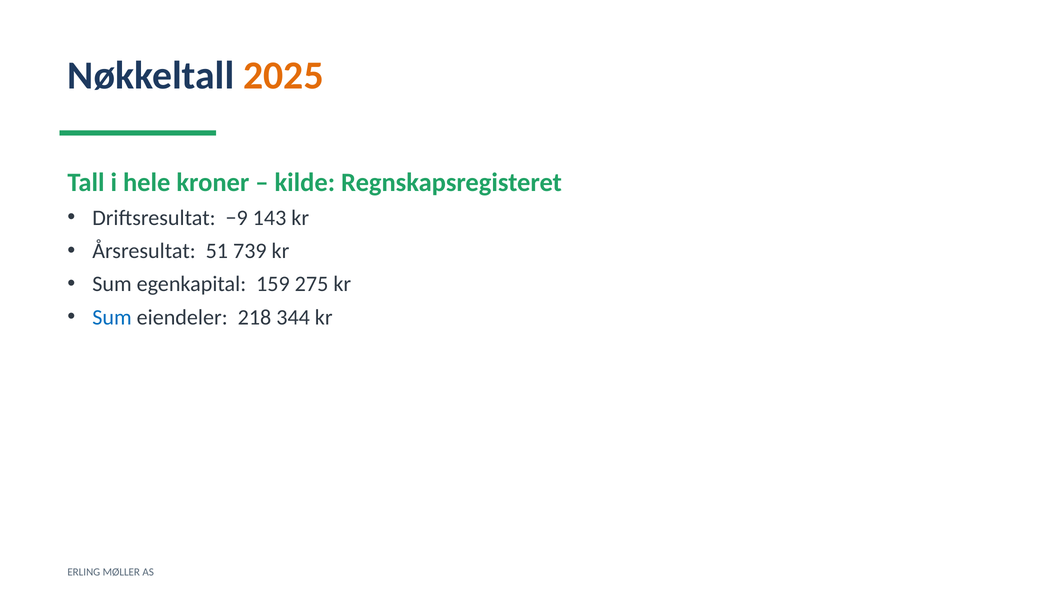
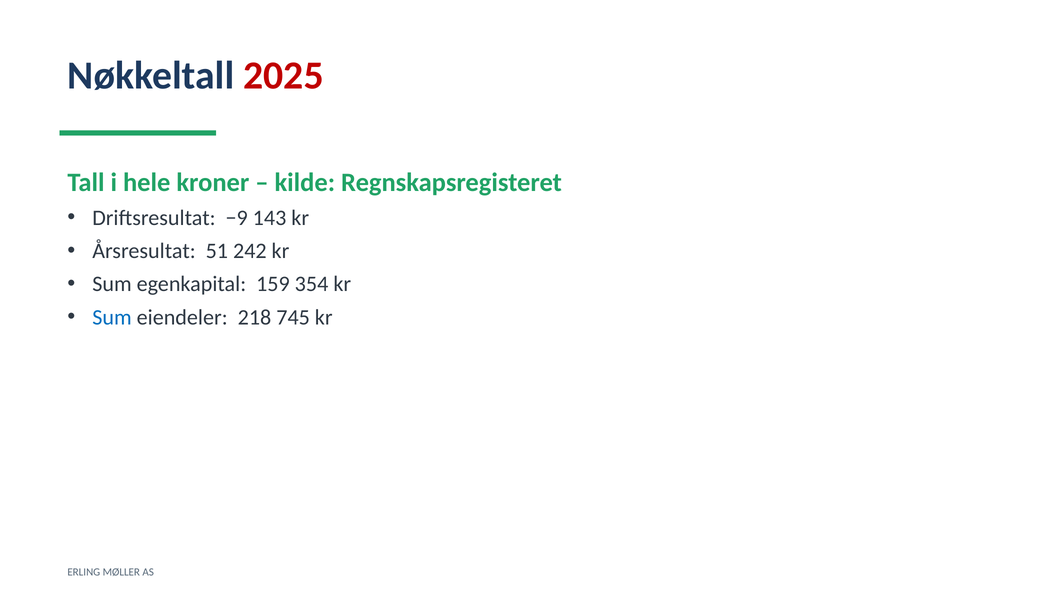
2025 colour: orange -> red
739: 739 -> 242
275: 275 -> 354
344: 344 -> 745
